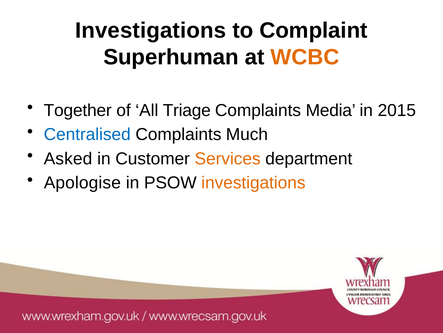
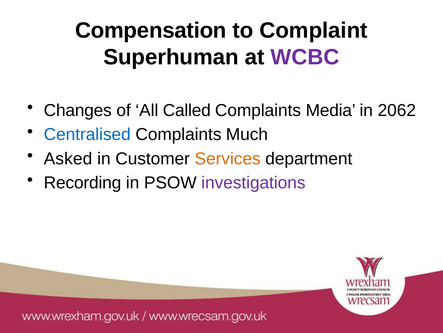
Investigations at (151, 30): Investigations -> Compensation
WCBC colour: orange -> purple
Together: Together -> Changes
Triage: Triage -> Called
2015: 2015 -> 2062
Apologise: Apologise -> Recording
investigations at (253, 183) colour: orange -> purple
